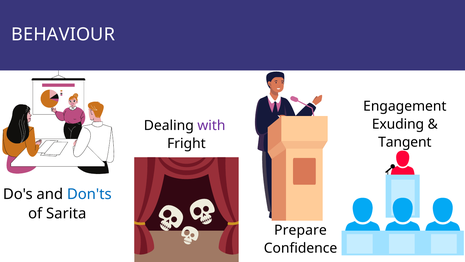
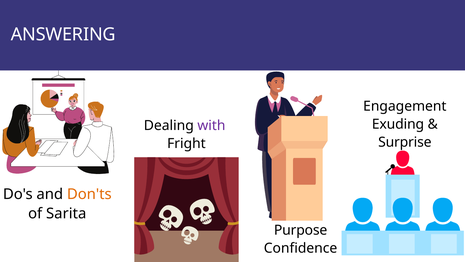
BEHAVIOUR: BEHAVIOUR -> ANSWERING
Tangent: Tangent -> Surprise
Don'ts colour: blue -> orange
Prepare: Prepare -> Purpose
